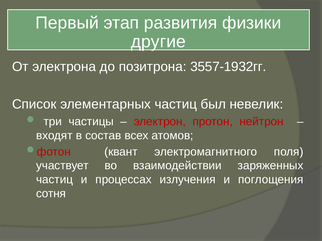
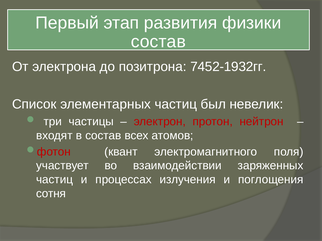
другие at (158, 42): другие -> состав
3557-1932гг: 3557-1932гг -> 7452-1932гг
